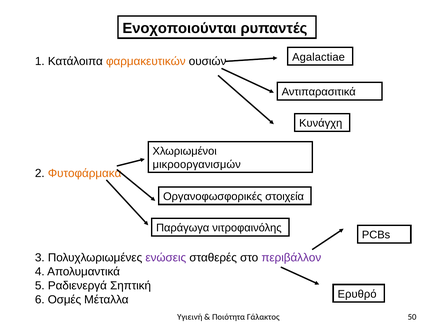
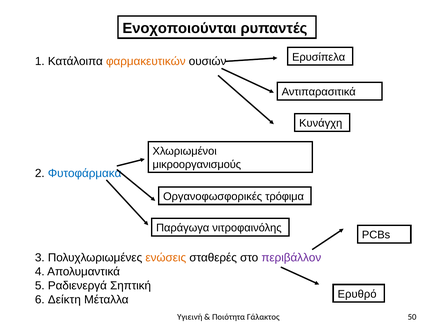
Αgalactiae: Αgalactiae -> Ερυσίπελα
μικροοργανισμών: μικροοργανισμών -> μικροοργανισμούς
Φυτοφάρμακα colour: orange -> blue
στοιχεία: στοιχεία -> τρόφιμα
ενώσεις colour: purple -> orange
Οσμές: Οσμές -> Δείκτη
